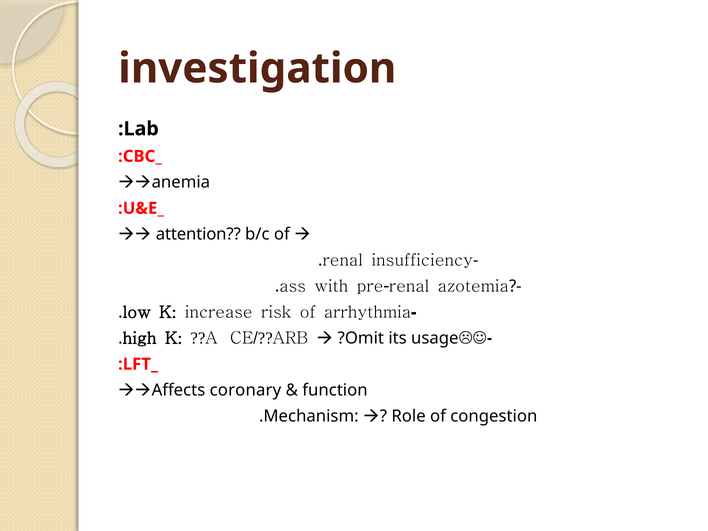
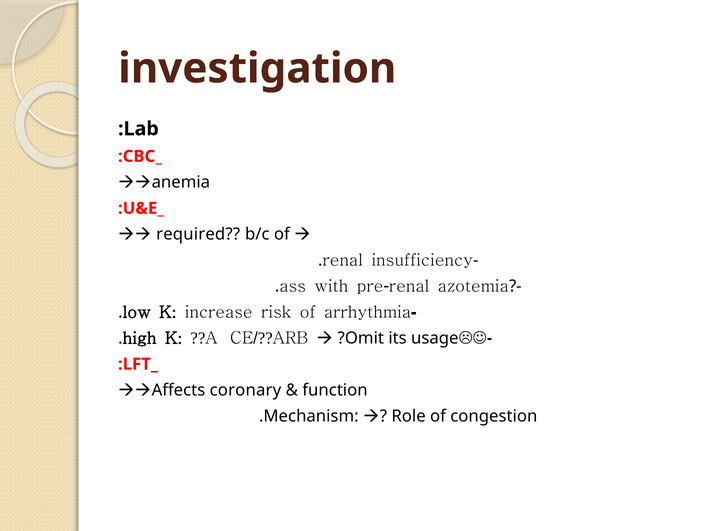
attention: attention -> required
